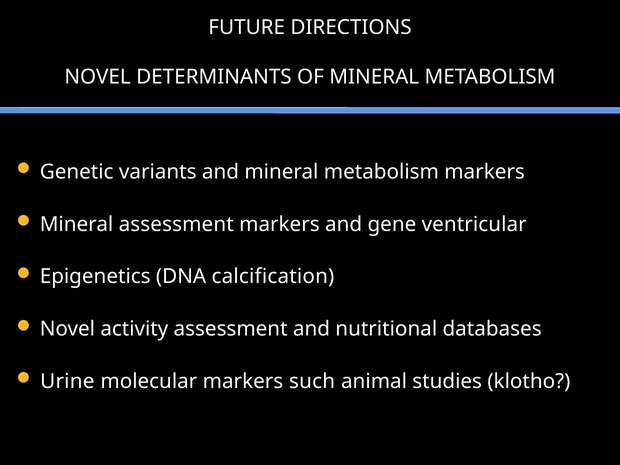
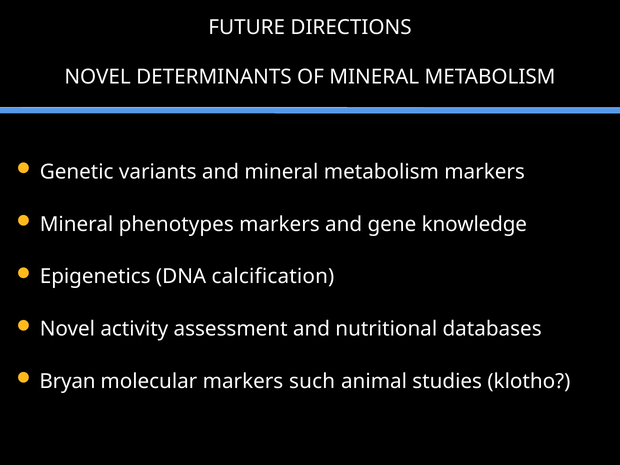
Mineral assessment: assessment -> phenotypes
ventricular: ventricular -> knowledge
Urine: Urine -> Bryan
